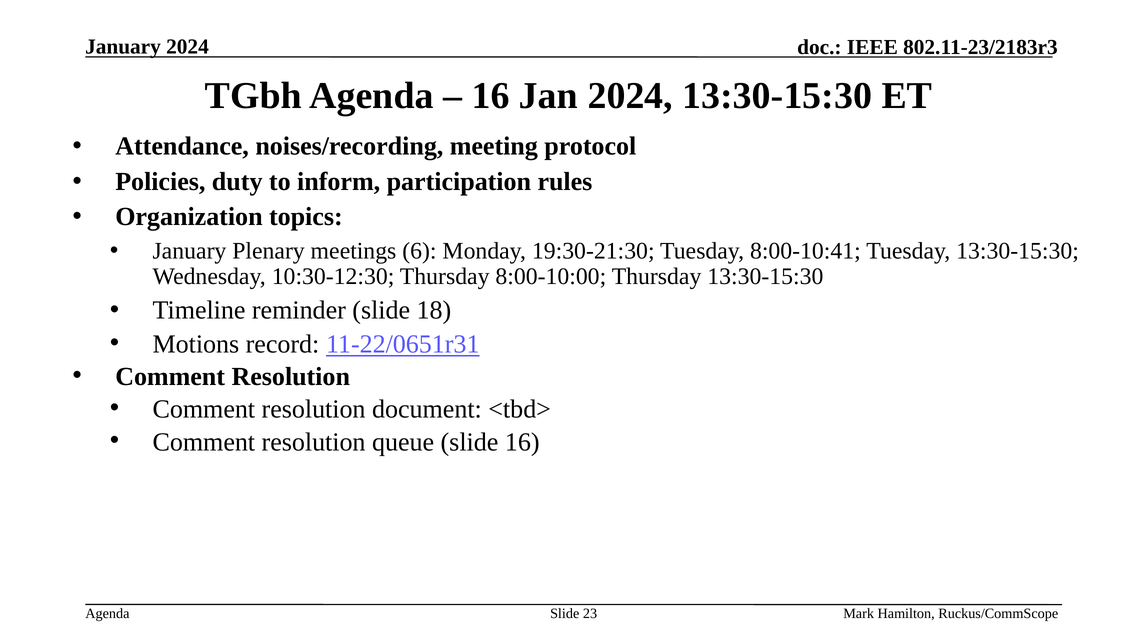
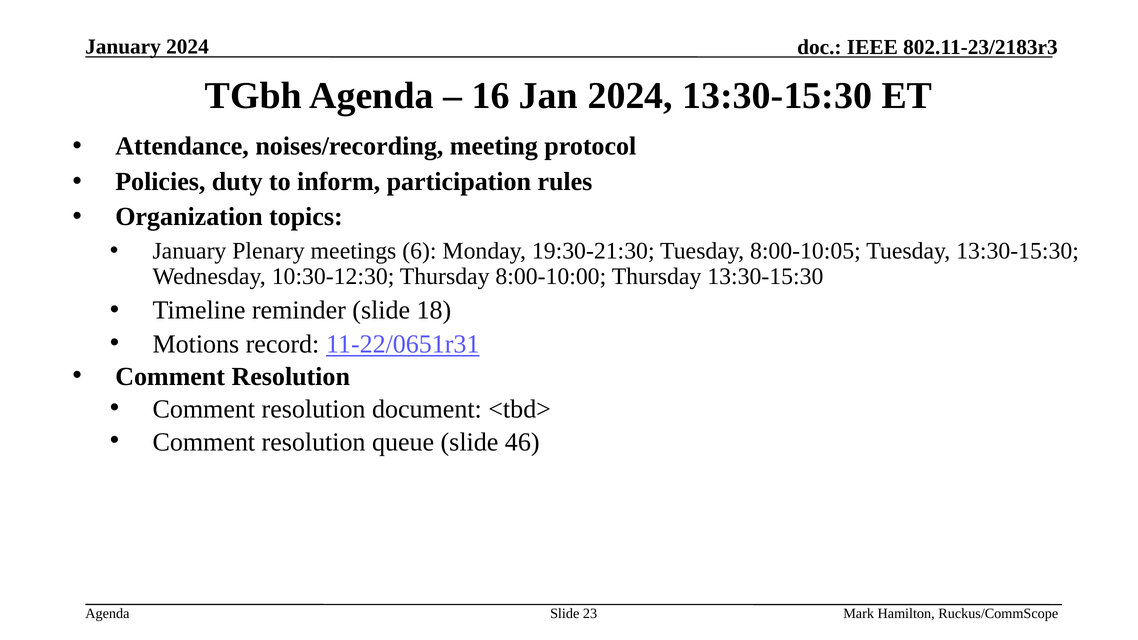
8:00-10:41: 8:00-10:41 -> 8:00-10:05
slide 16: 16 -> 46
